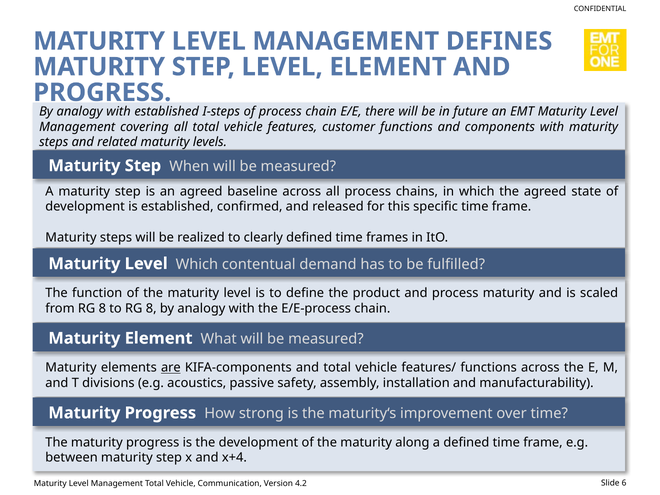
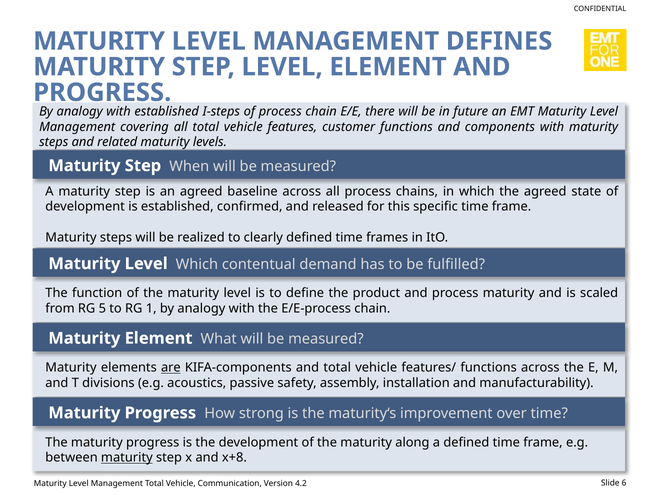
from RG 8: 8 -> 5
to RG 8: 8 -> 1
maturity at (127, 458) underline: none -> present
x+4: x+4 -> x+8
